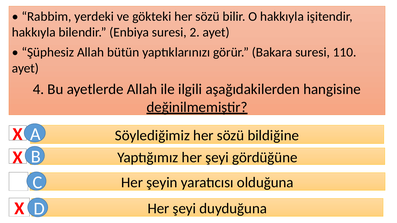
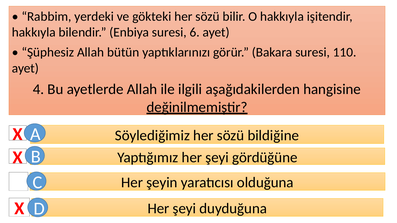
2: 2 -> 6
